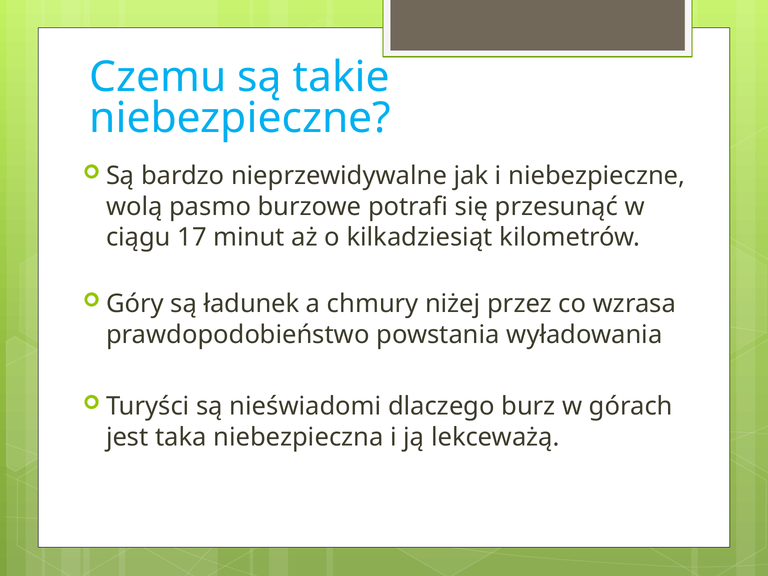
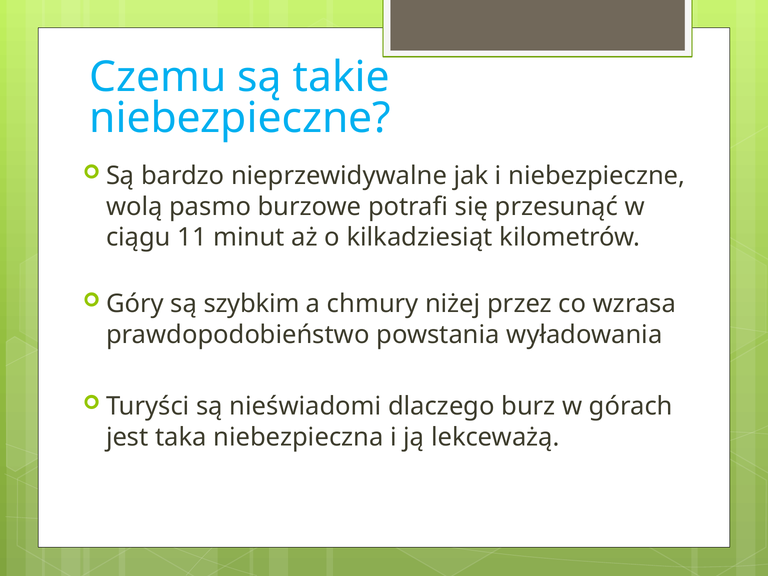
17: 17 -> 11
ładunek: ładunek -> szybkim
